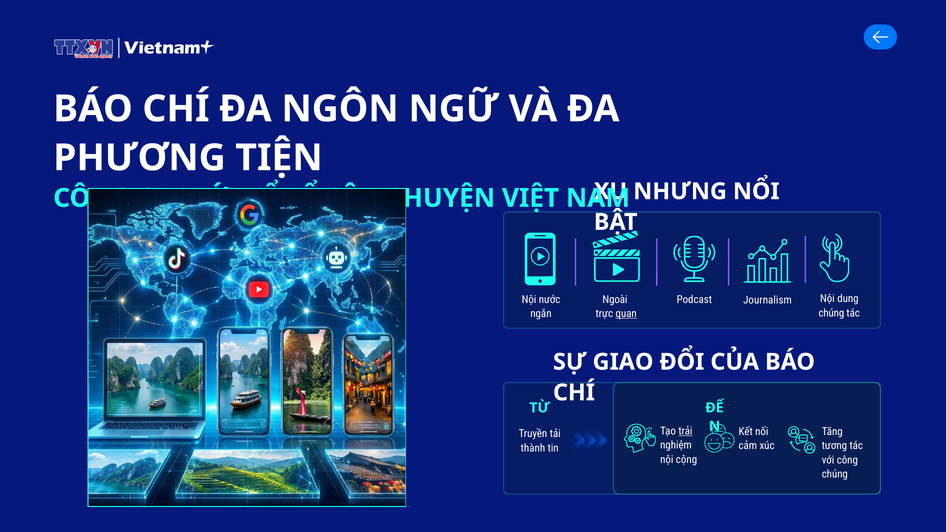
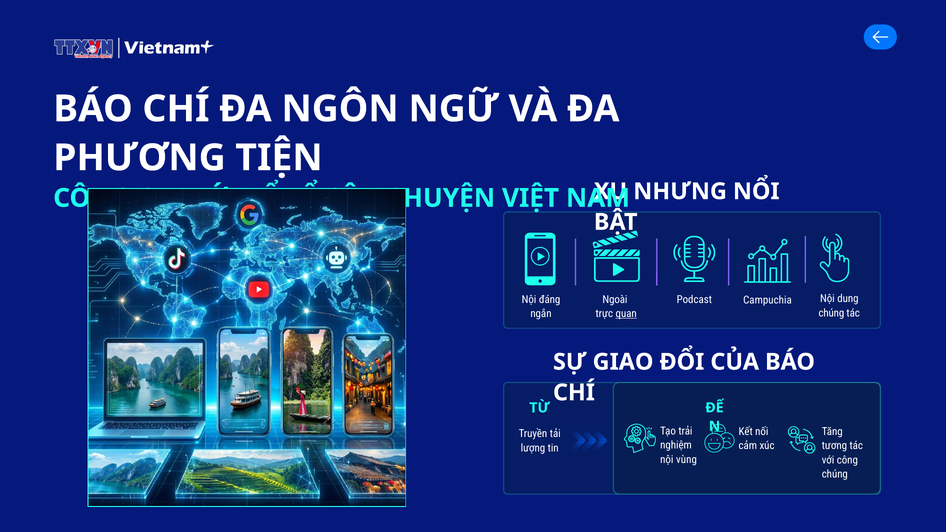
nước: nước -> đáng
Journalism: Journalism -> Campuchia
trải underline: present -> none
thành: thành -> lượng
cộng: cộng -> vùng
